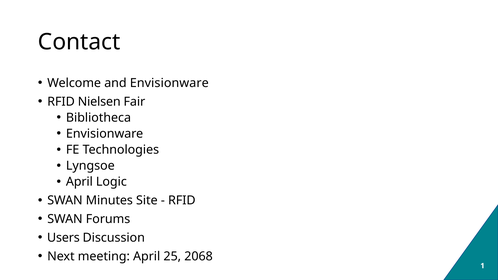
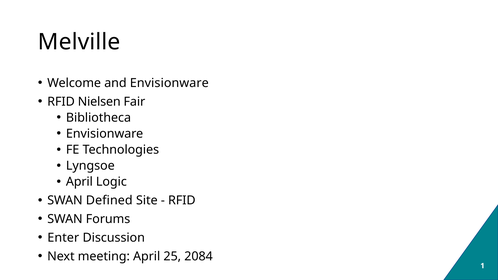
Contact: Contact -> Melville
Minutes: Minutes -> Defined
Users: Users -> Enter
2068: 2068 -> 2084
